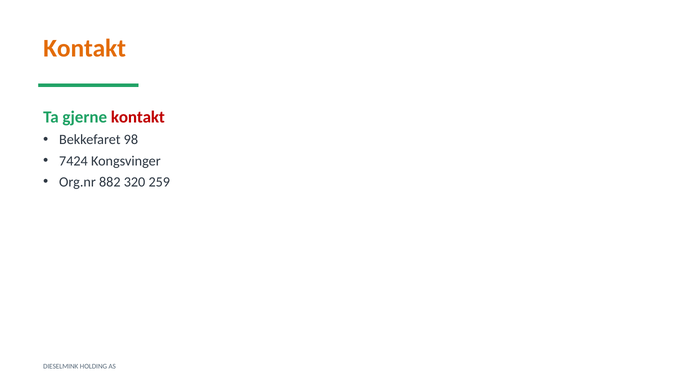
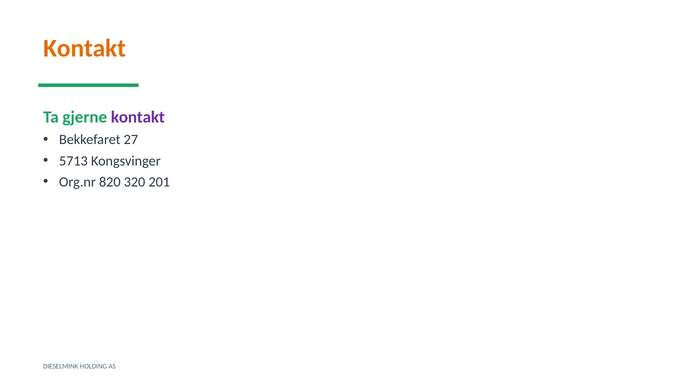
kontakt at (138, 117) colour: red -> purple
98: 98 -> 27
7424: 7424 -> 5713
882: 882 -> 820
259: 259 -> 201
